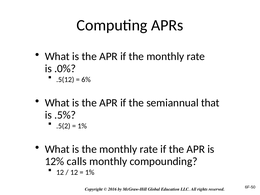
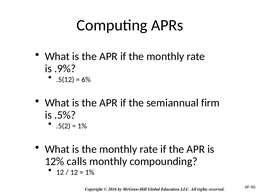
.0%: .0% -> .9%
that: that -> firm
